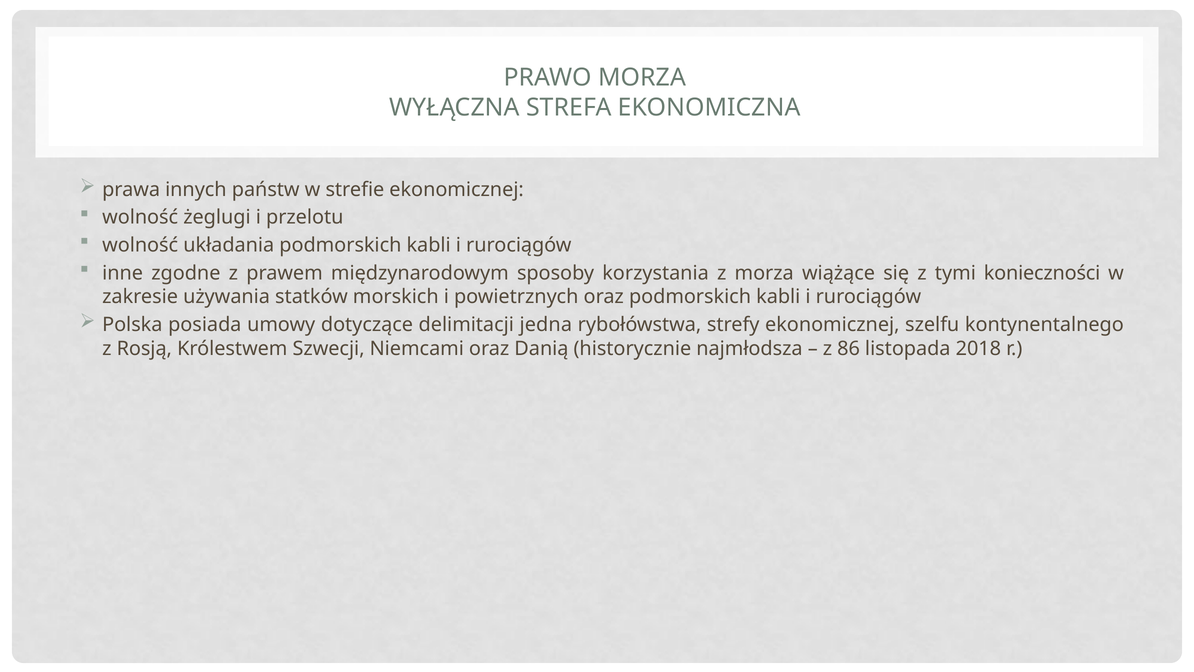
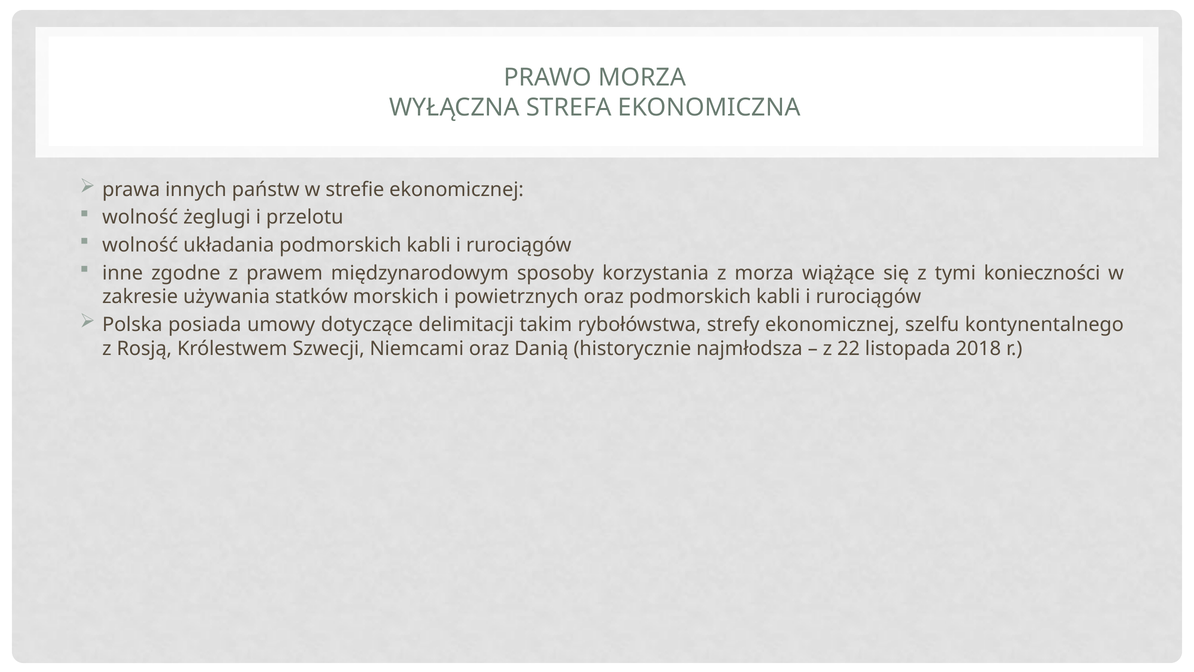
jedna: jedna -> takim
86: 86 -> 22
